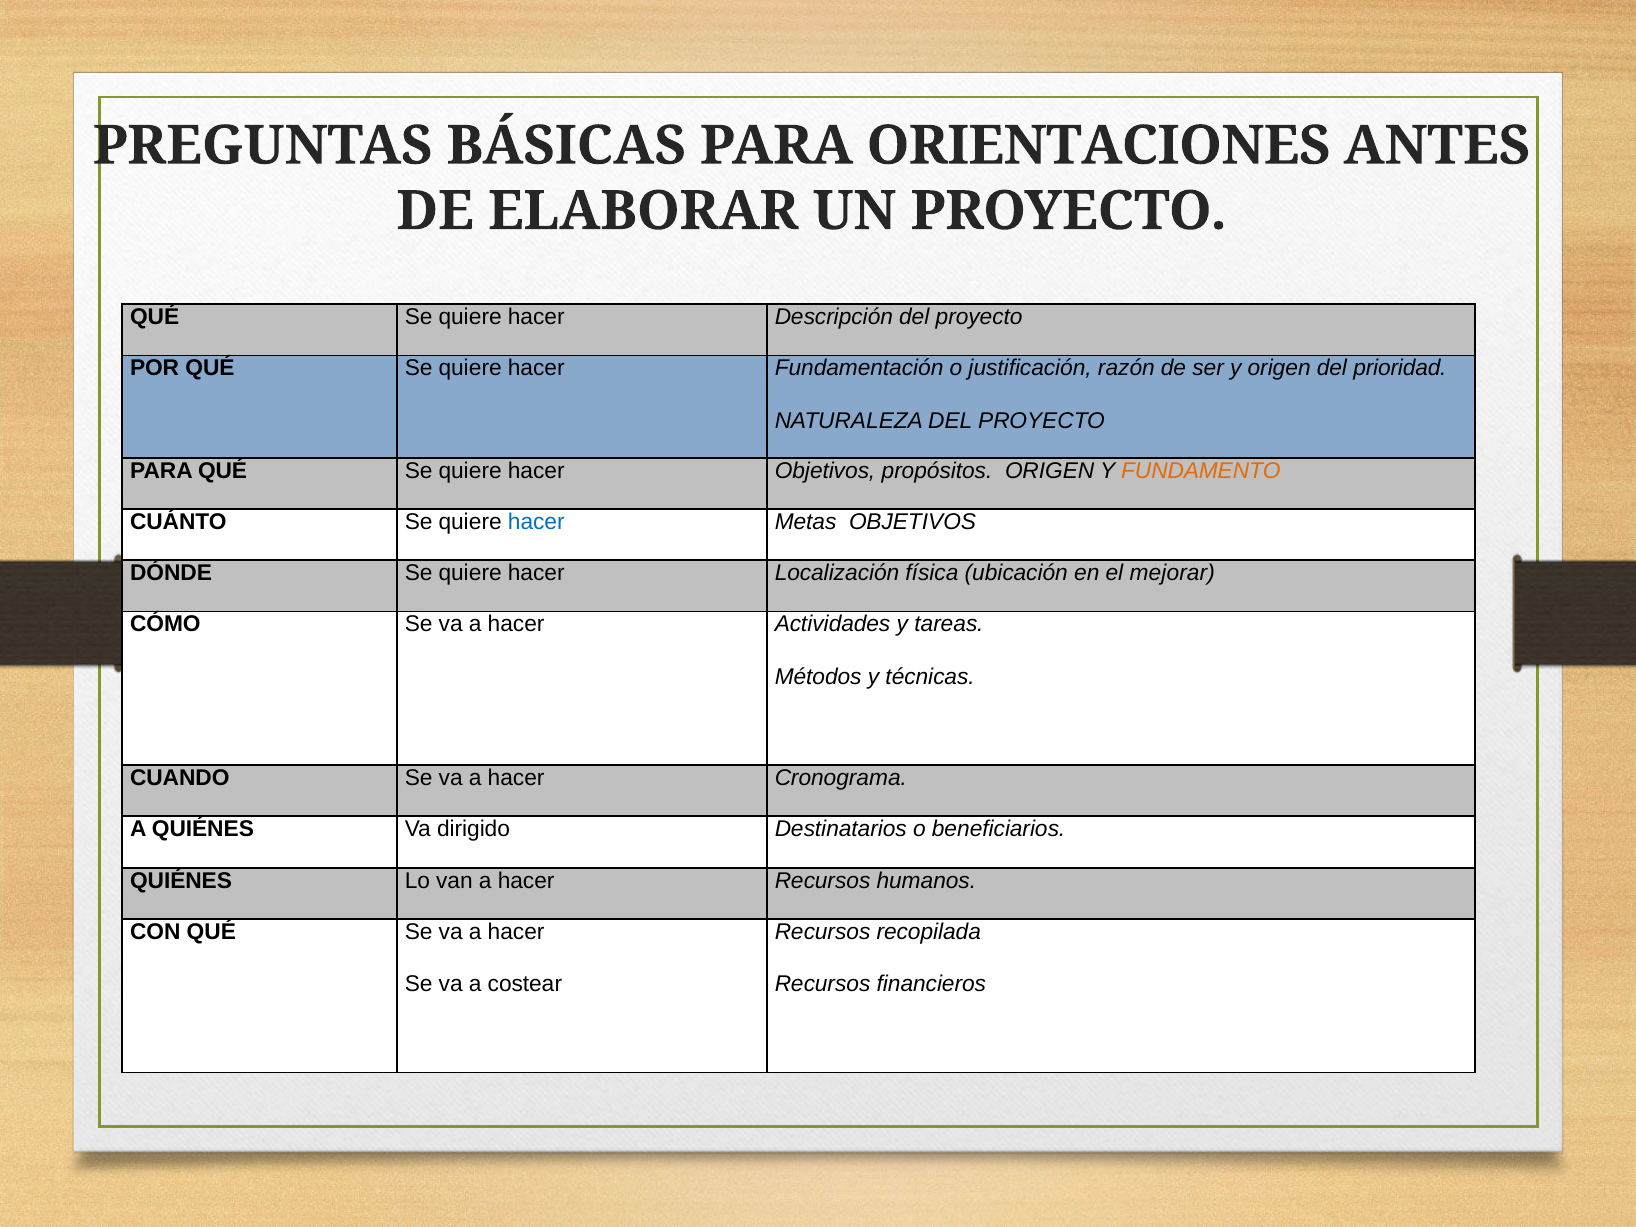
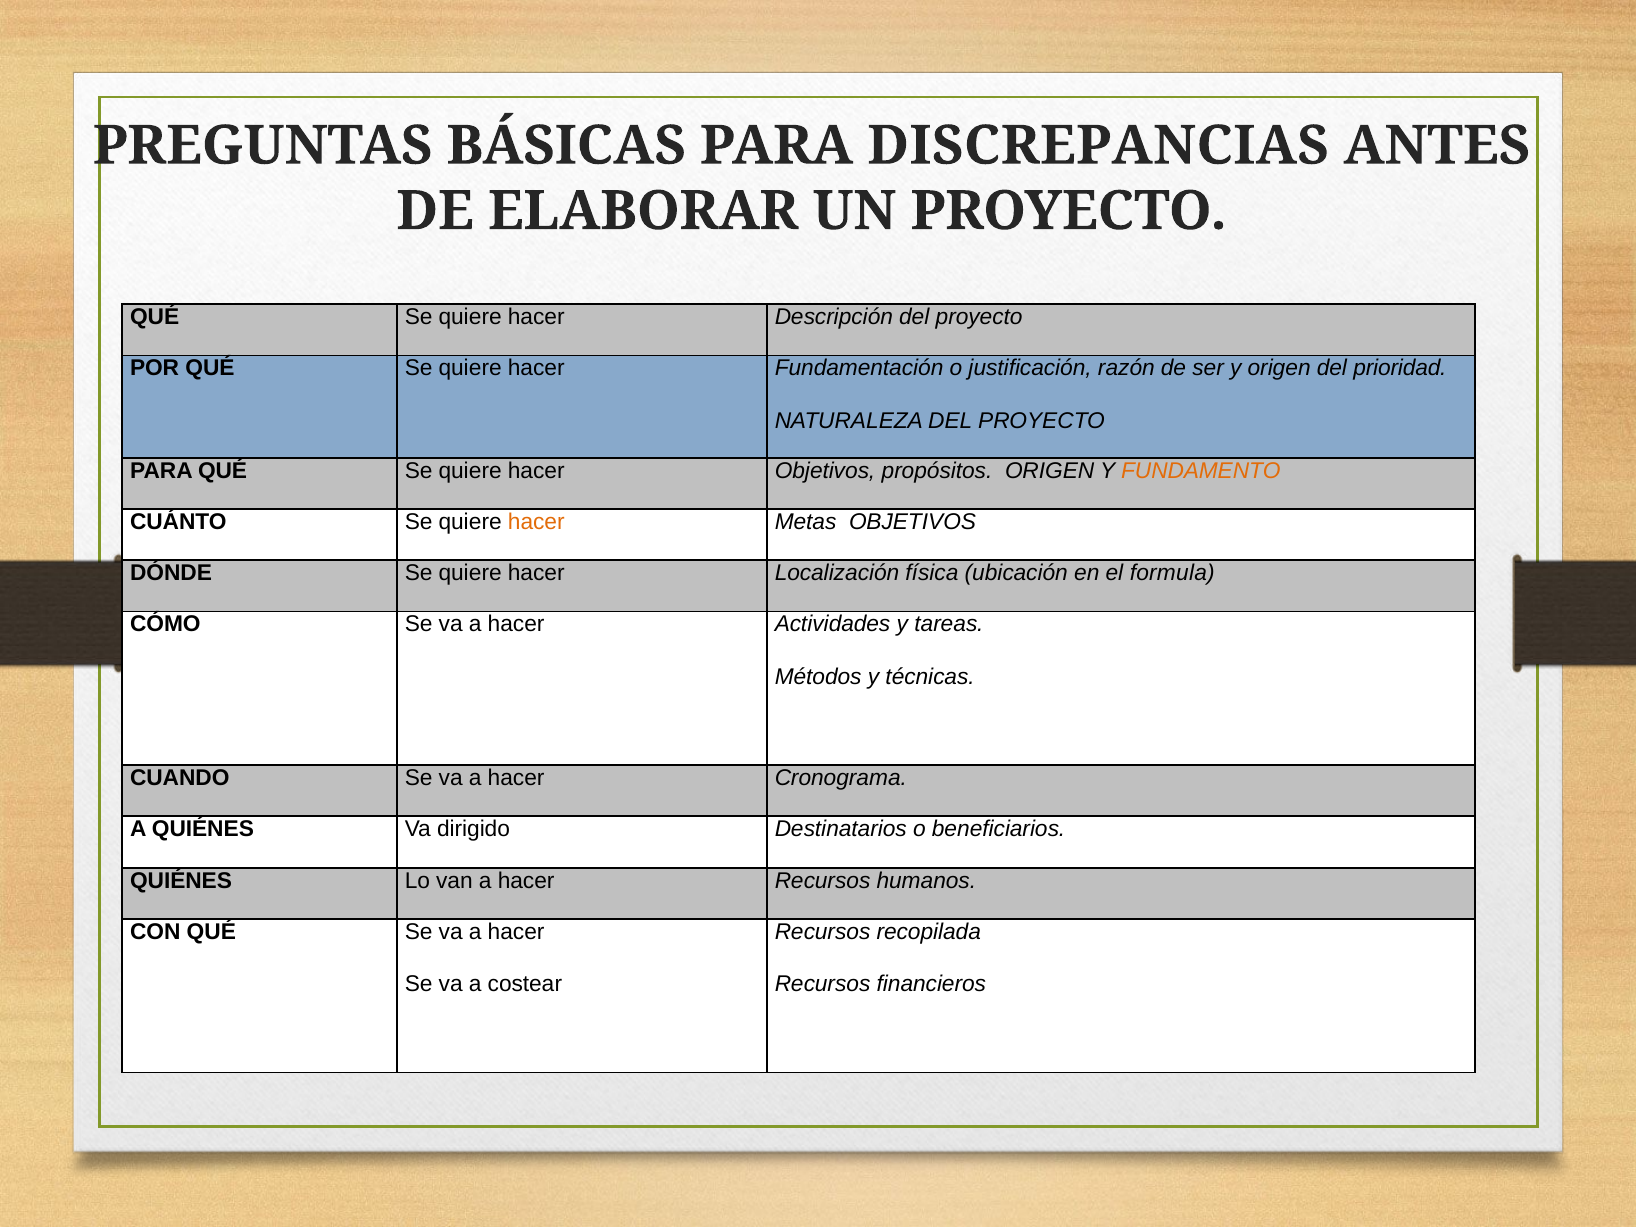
ORIENTACIONES: ORIENTACIONES -> DISCREPANCIAS
hacer at (536, 522) colour: blue -> orange
mejorar: mejorar -> formula
